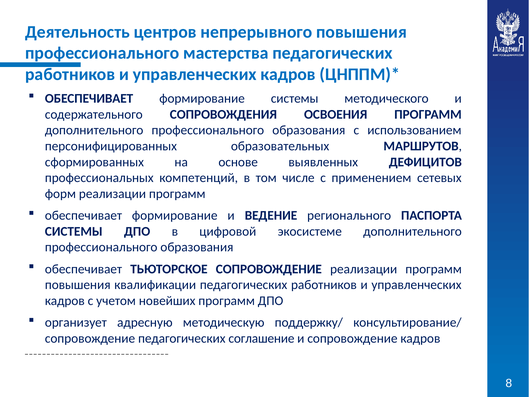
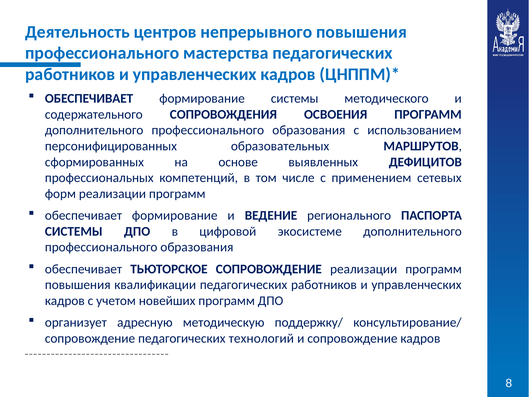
соглашение: соглашение -> технологий
